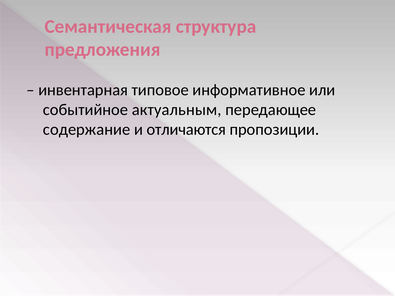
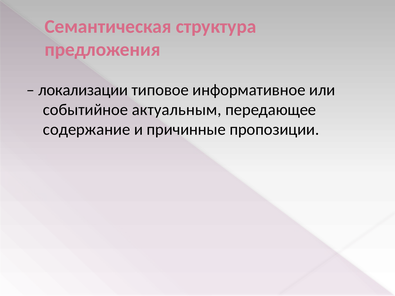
инвентарная: инвентарная -> локализации
отличаются: отличаются -> причинные
